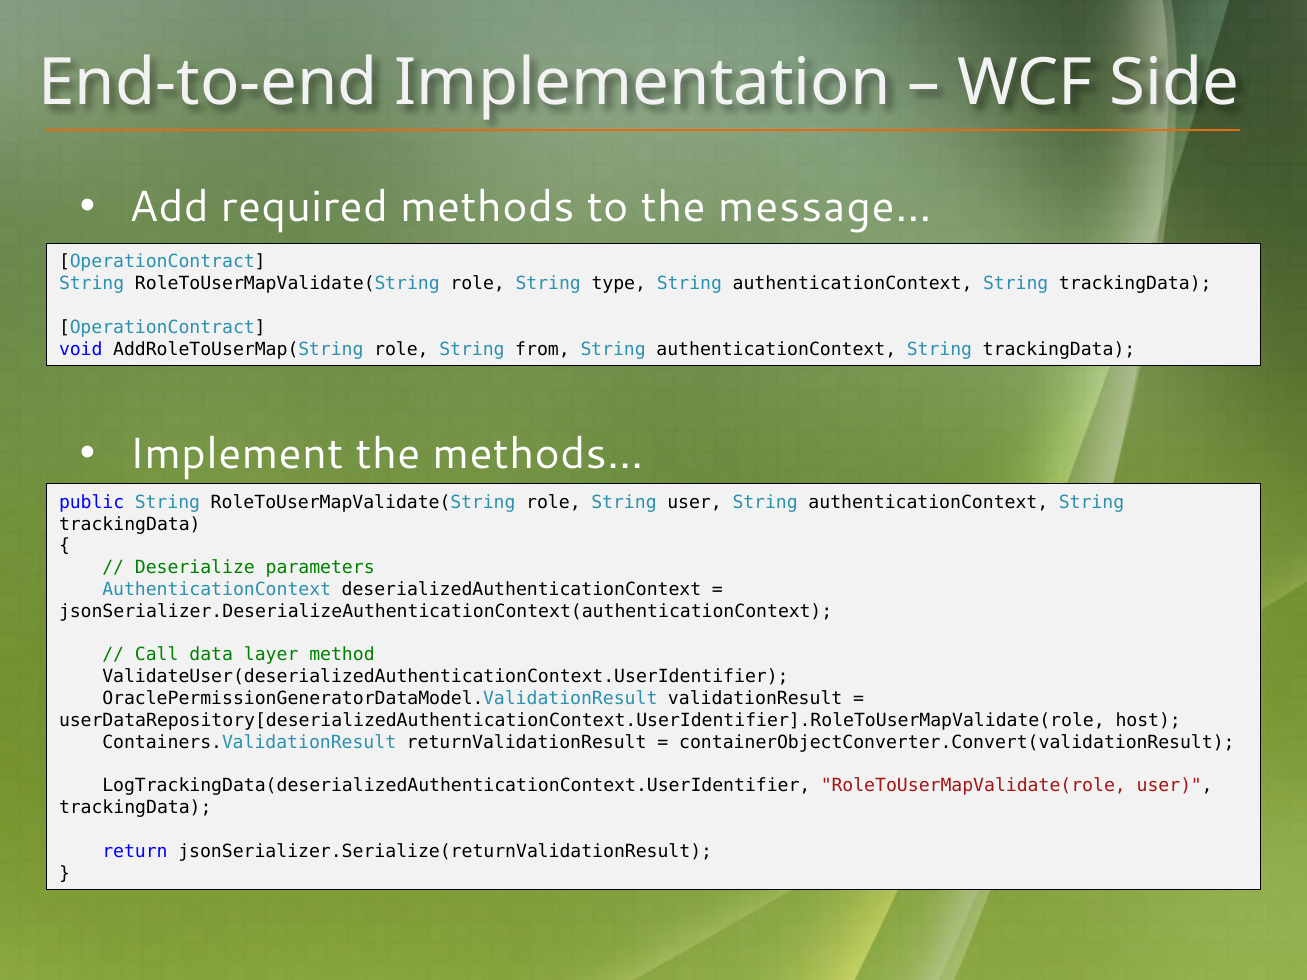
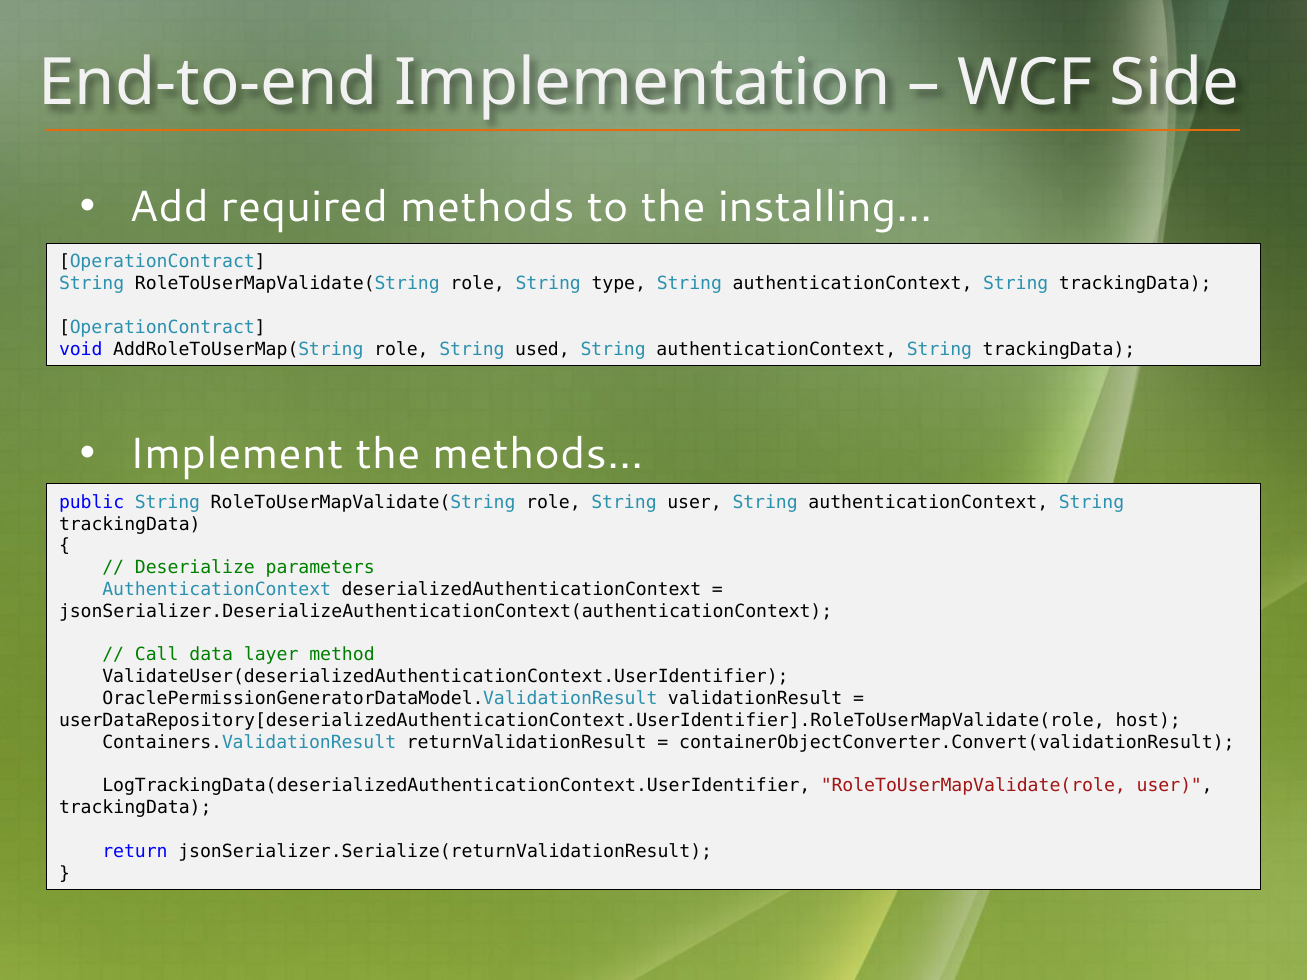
message…: message… -> installing…
from: from -> used
